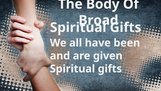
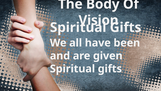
Broad: Broad -> Vision
